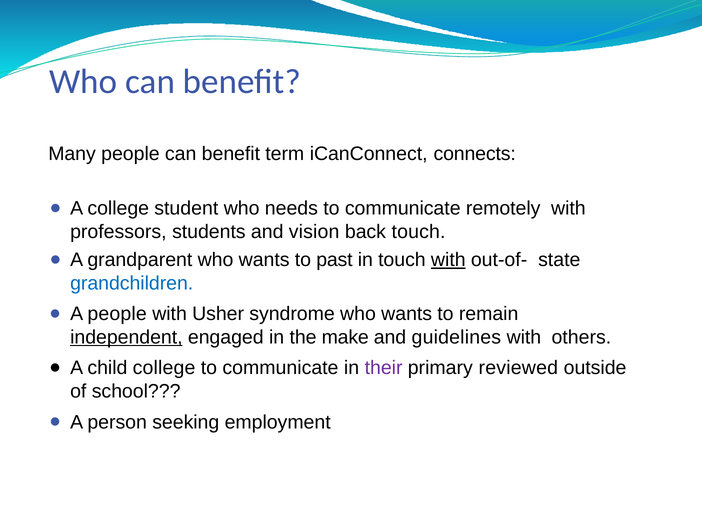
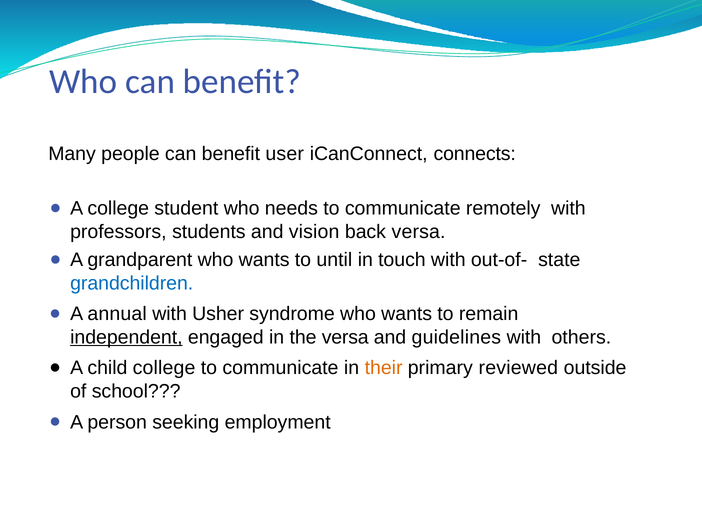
term: term -> user
back touch: touch -> versa
past: past -> until
with at (448, 260) underline: present -> none
A people: people -> annual
the make: make -> versa
their colour: purple -> orange
